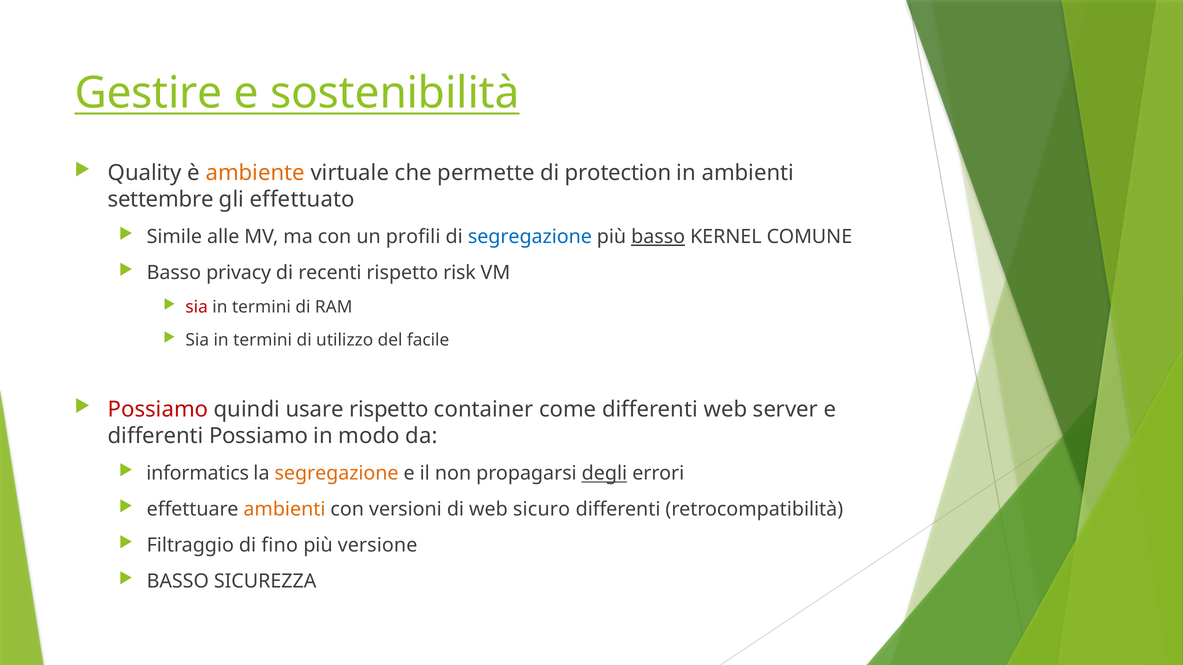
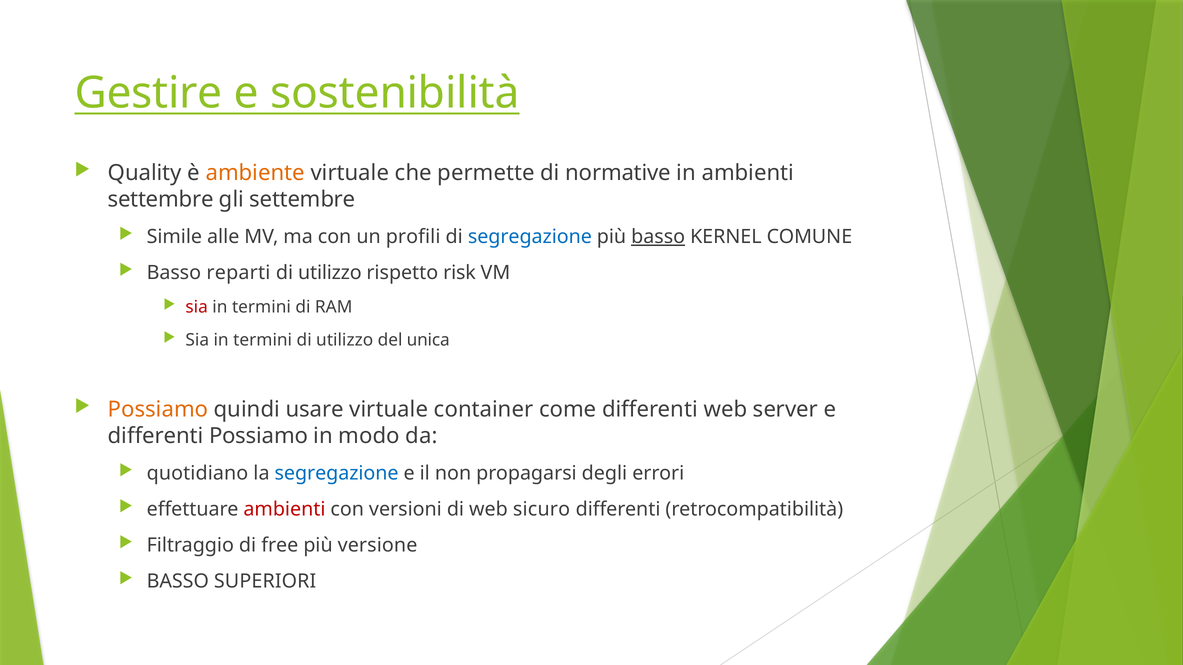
protection: protection -> normative
gli effettuato: effettuato -> settembre
privacy: privacy -> reparti
recenti at (330, 273): recenti -> utilizzo
facile: facile -> unica
Possiamo at (158, 410) colour: red -> orange
usare rispetto: rispetto -> virtuale
informatics: informatics -> quotidiano
segregazione at (337, 474) colour: orange -> blue
degli underline: present -> none
ambienti at (284, 510) colour: orange -> red
fino: fino -> free
SICUREZZA: SICUREZZA -> SUPERIORI
